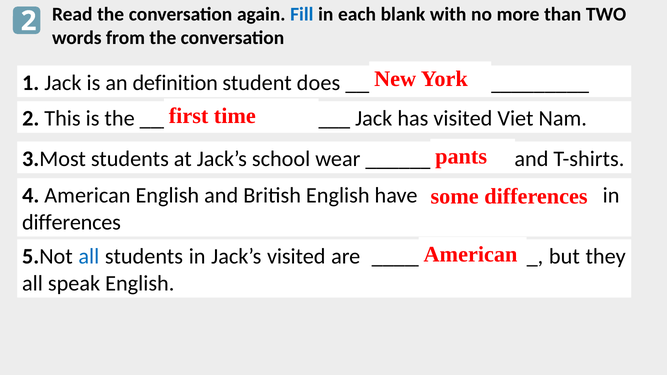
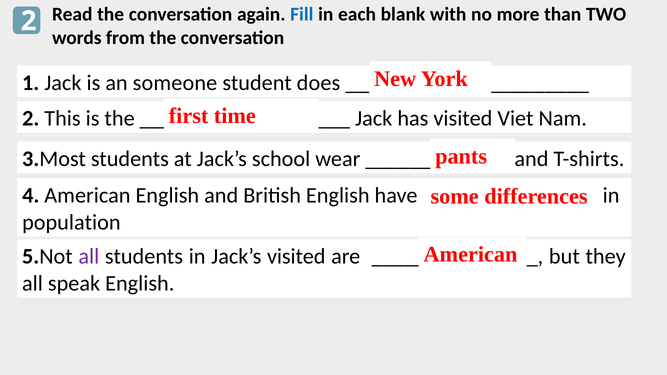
definition: definition -> someone
differences at (71, 222): differences -> population
all at (89, 257) colour: blue -> purple
